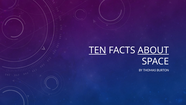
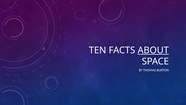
TEN underline: present -> none
